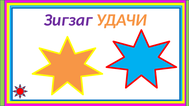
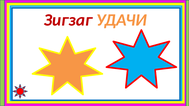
Зигзаг colour: purple -> red
